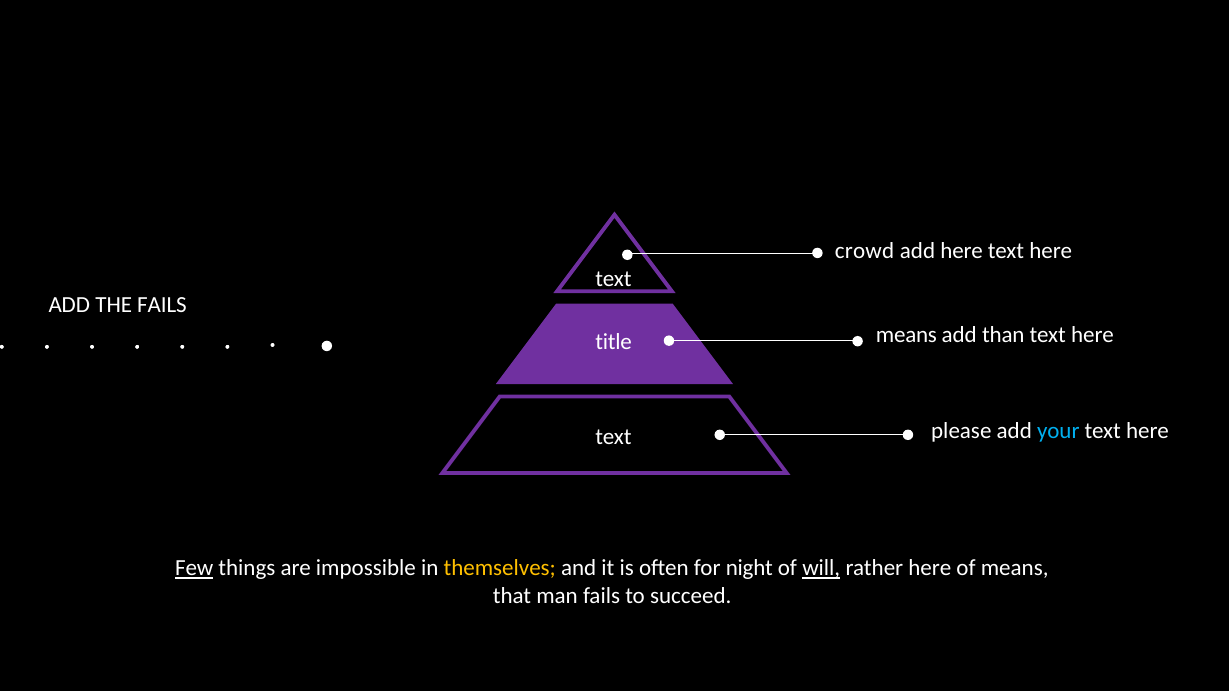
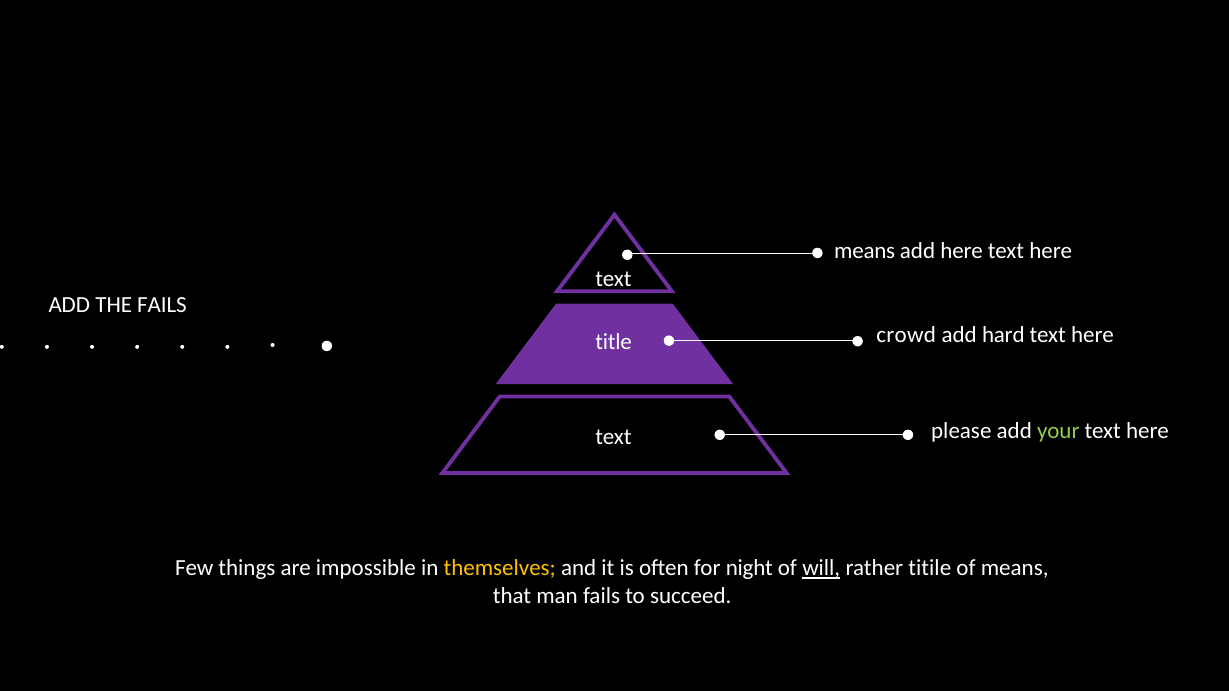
crowd at (864, 251): crowd -> means
means at (906, 335): means -> crowd
than: than -> hard
your colour: light blue -> light green
Few underline: present -> none
rather here: here -> titile
